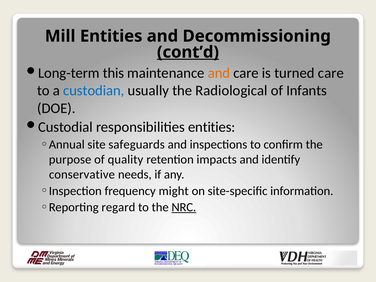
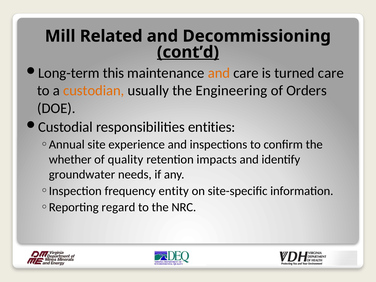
Mill Entities: Entities -> Related
custodian colour: blue -> orange
Radiological: Radiological -> Engineering
Infants: Infants -> Orders
safeguards: safeguards -> experience
purpose: purpose -> whether
conservative: conservative -> groundwater
might: might -> entity
NRC underline: present -> none
